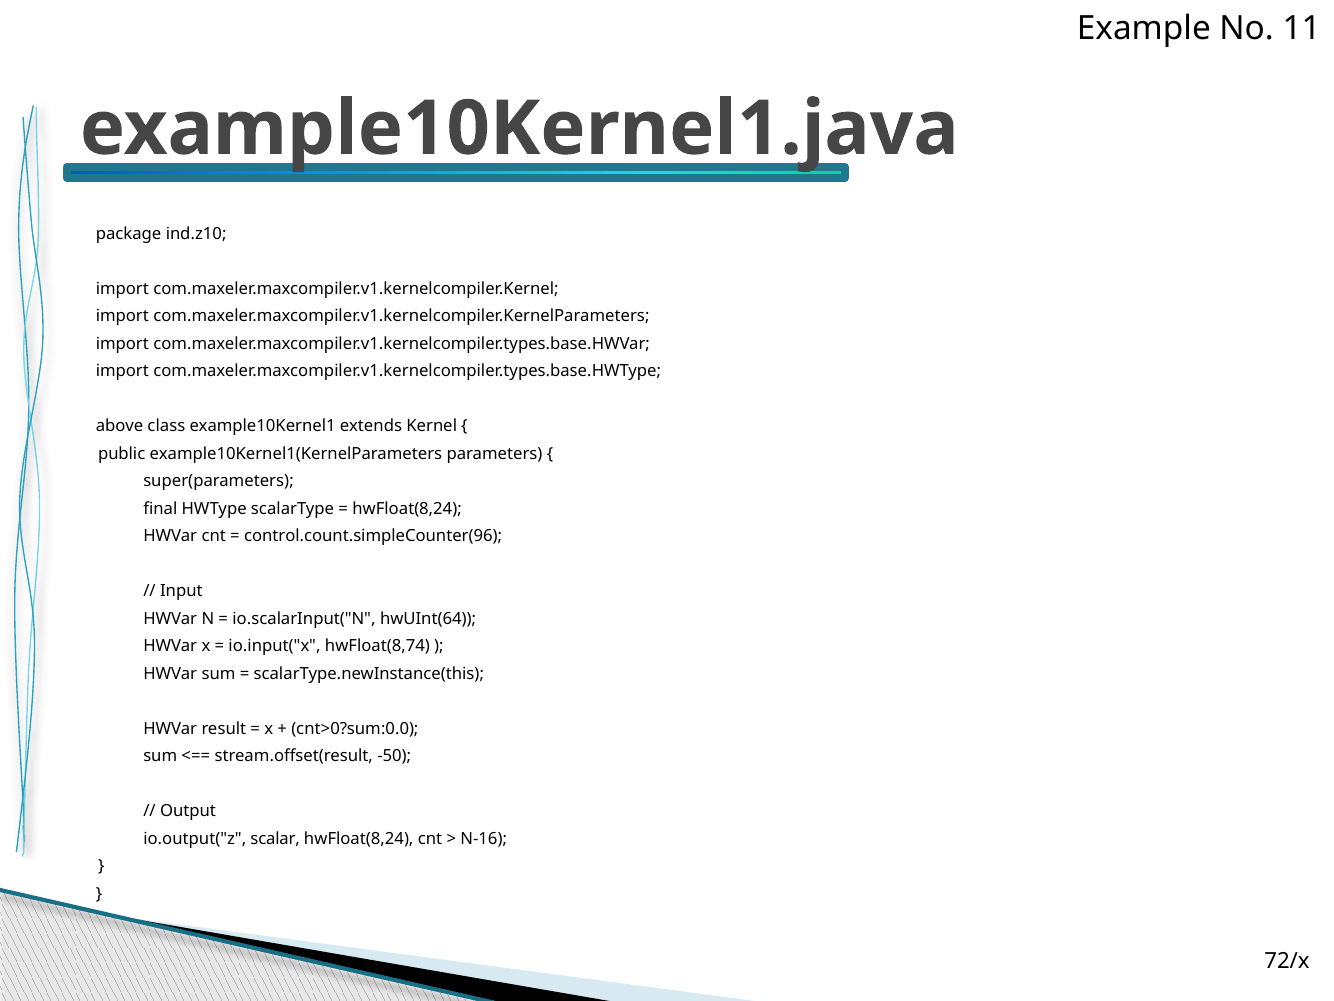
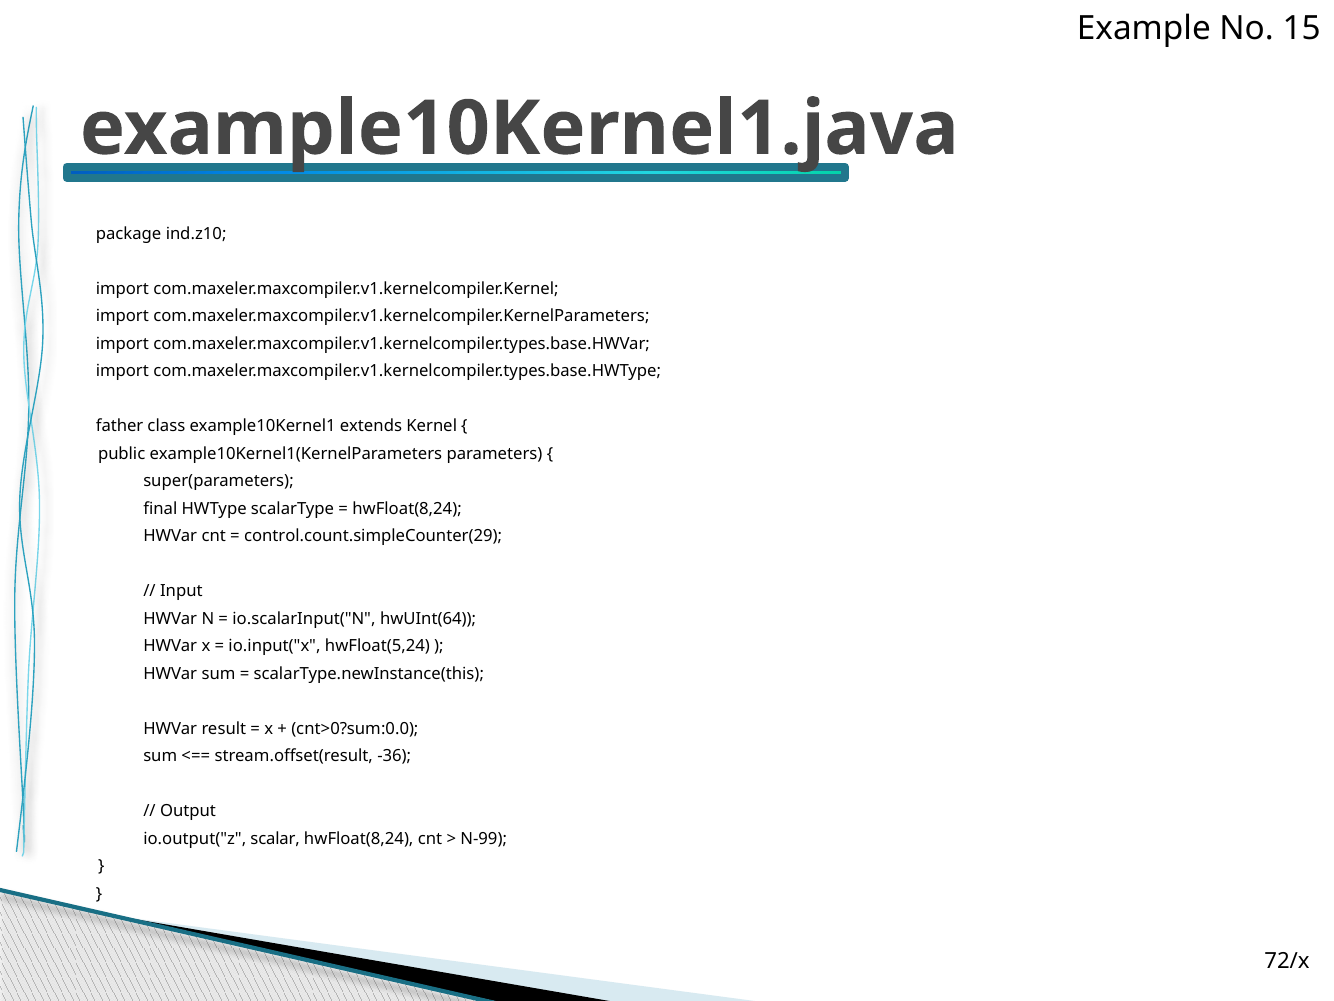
11: 11 -> 15
above: above -> father
control.count.simpleCounter(96: control.count.simpleCounter(96 -> control.count.simpleCounter(29
hwFloat(8,74: hwFloat(8,74 -> hwFloat(5,24
-50: -50 -> -36
N-16: N-16 -> N-99
